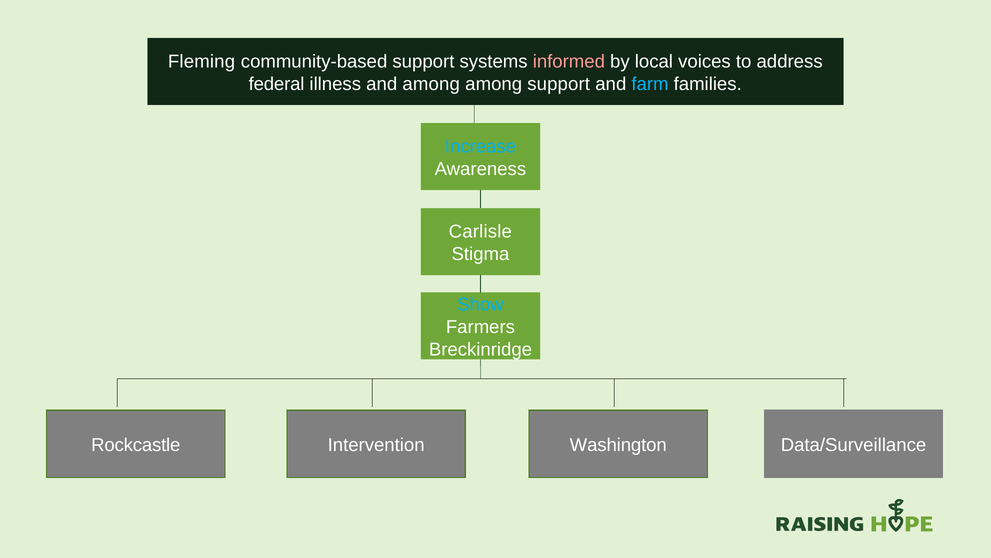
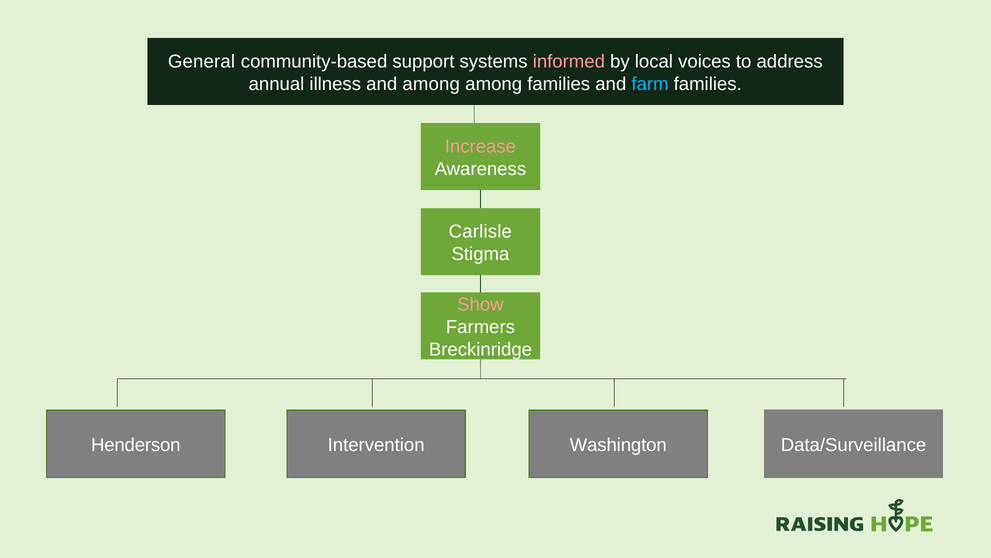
Fleming: Fleming -> General
federal: federal -> annual
among support: support -> families
Increase colour: light blue -> pink
Show colour: light blue -> pink
Rockcastle: Rockcastle -> Henderson
